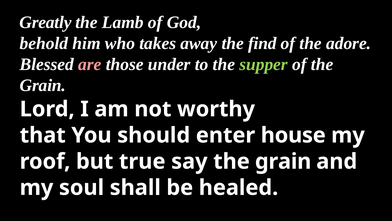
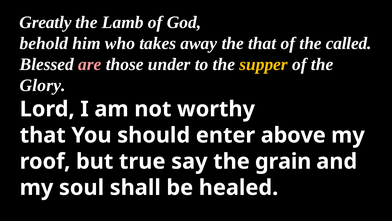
the find: find -> that
adore: adore -> called
supper colour: light green -> yellow
Grain at (43, 85): Grain -> Glory
house: house -> above
